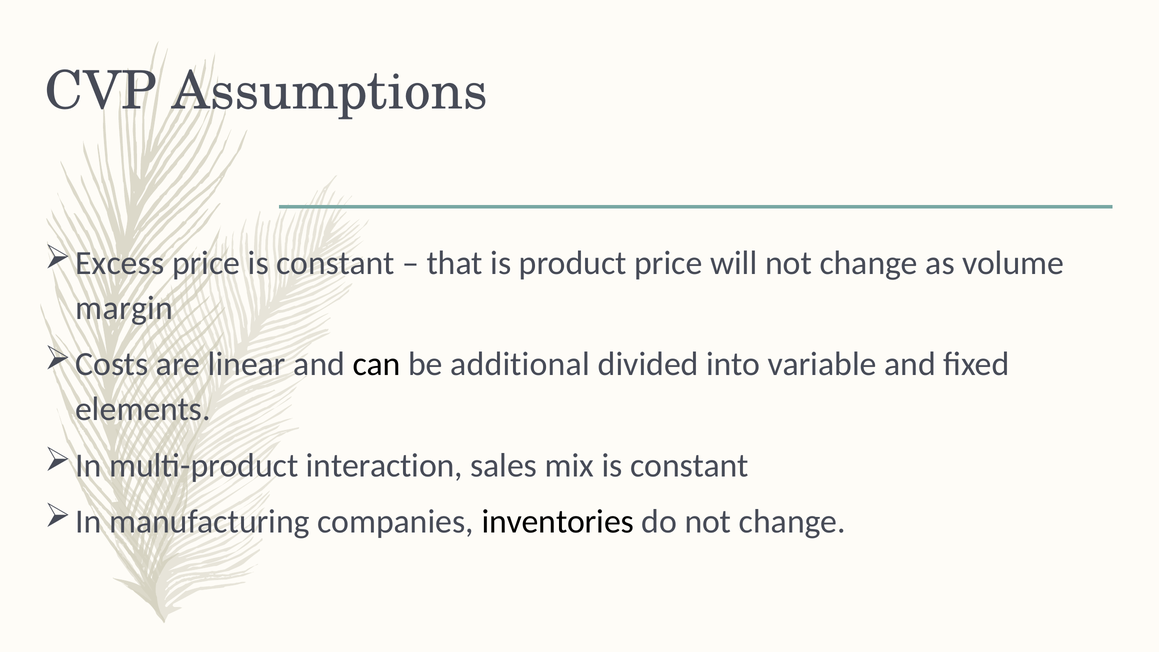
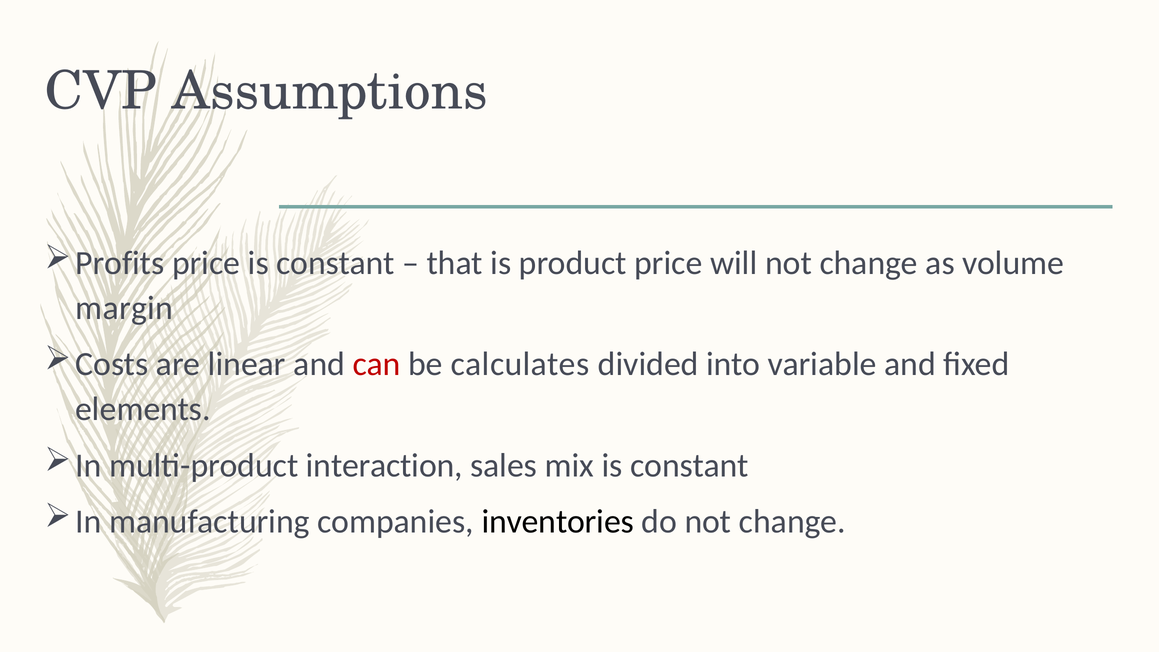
Excess: Excess -> Profits
can colour: black -> red
additional: additional -> calculates
